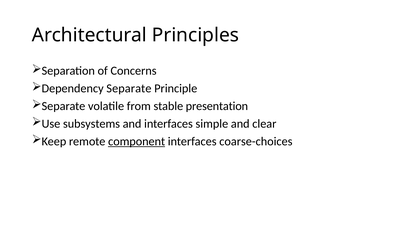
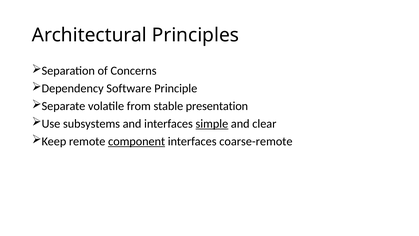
Dependency Separate: Separate -> Software
simple underline: none -> present
coarse-choices: coarse-choices -> coarse-remote
